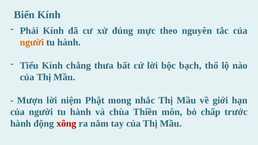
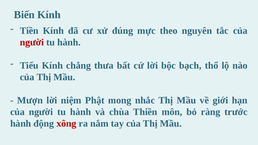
Phải: Phải -> Tiền
người at (32, 42) colour: orange -> red
chấp: chấp -> ràng
